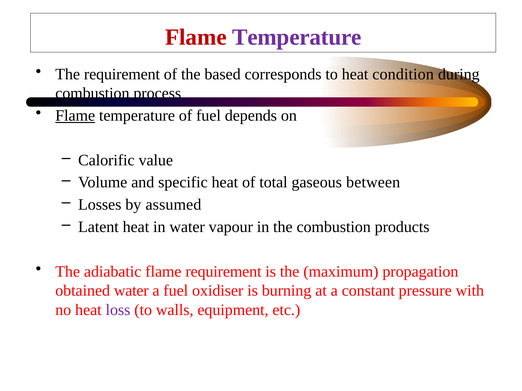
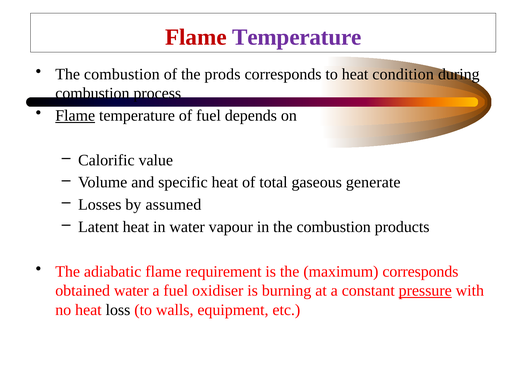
requirement at (122, 74): requirement -> combustion
based: based -> prods
between: between -> generate
maximum propagation: propagation -> corresponds
pressure underline: none -> present
loss colour: purple -> black
